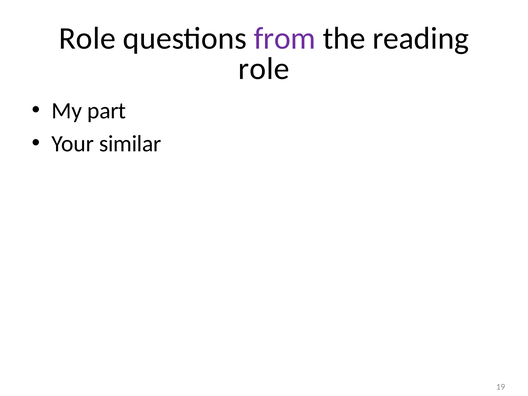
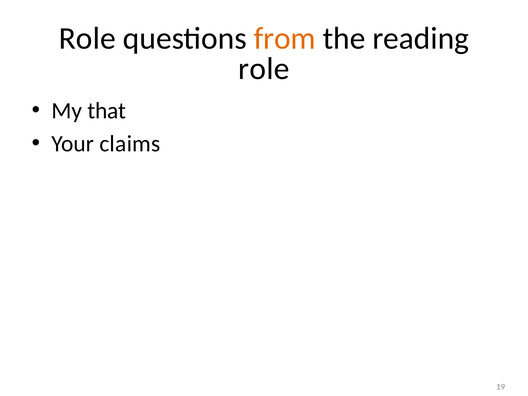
from colour: purple -> orange
part: part -> that
similar: similar -> claims
